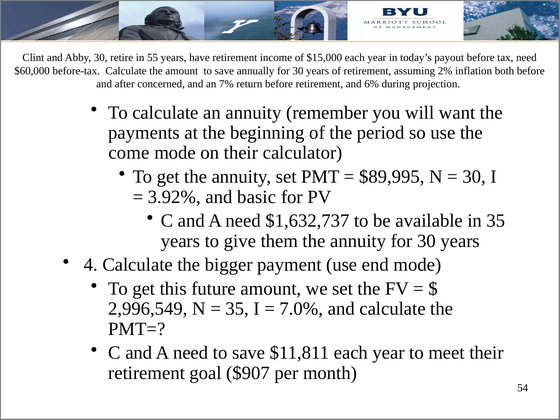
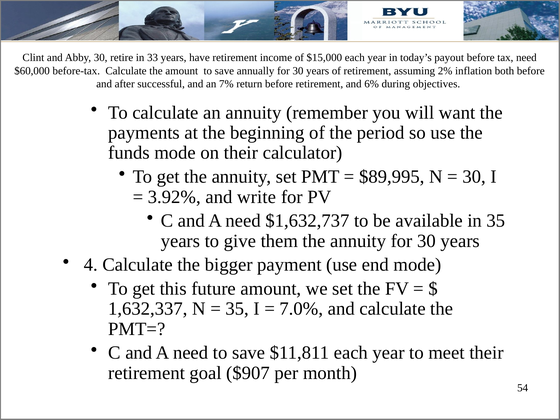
55: 55 -> 33
concerned: concerned -> successful
projection: projection -> objectives
come: come -> funds
basic: basic -> write
2,996,549: 2,996,549 -> 1,632,337
